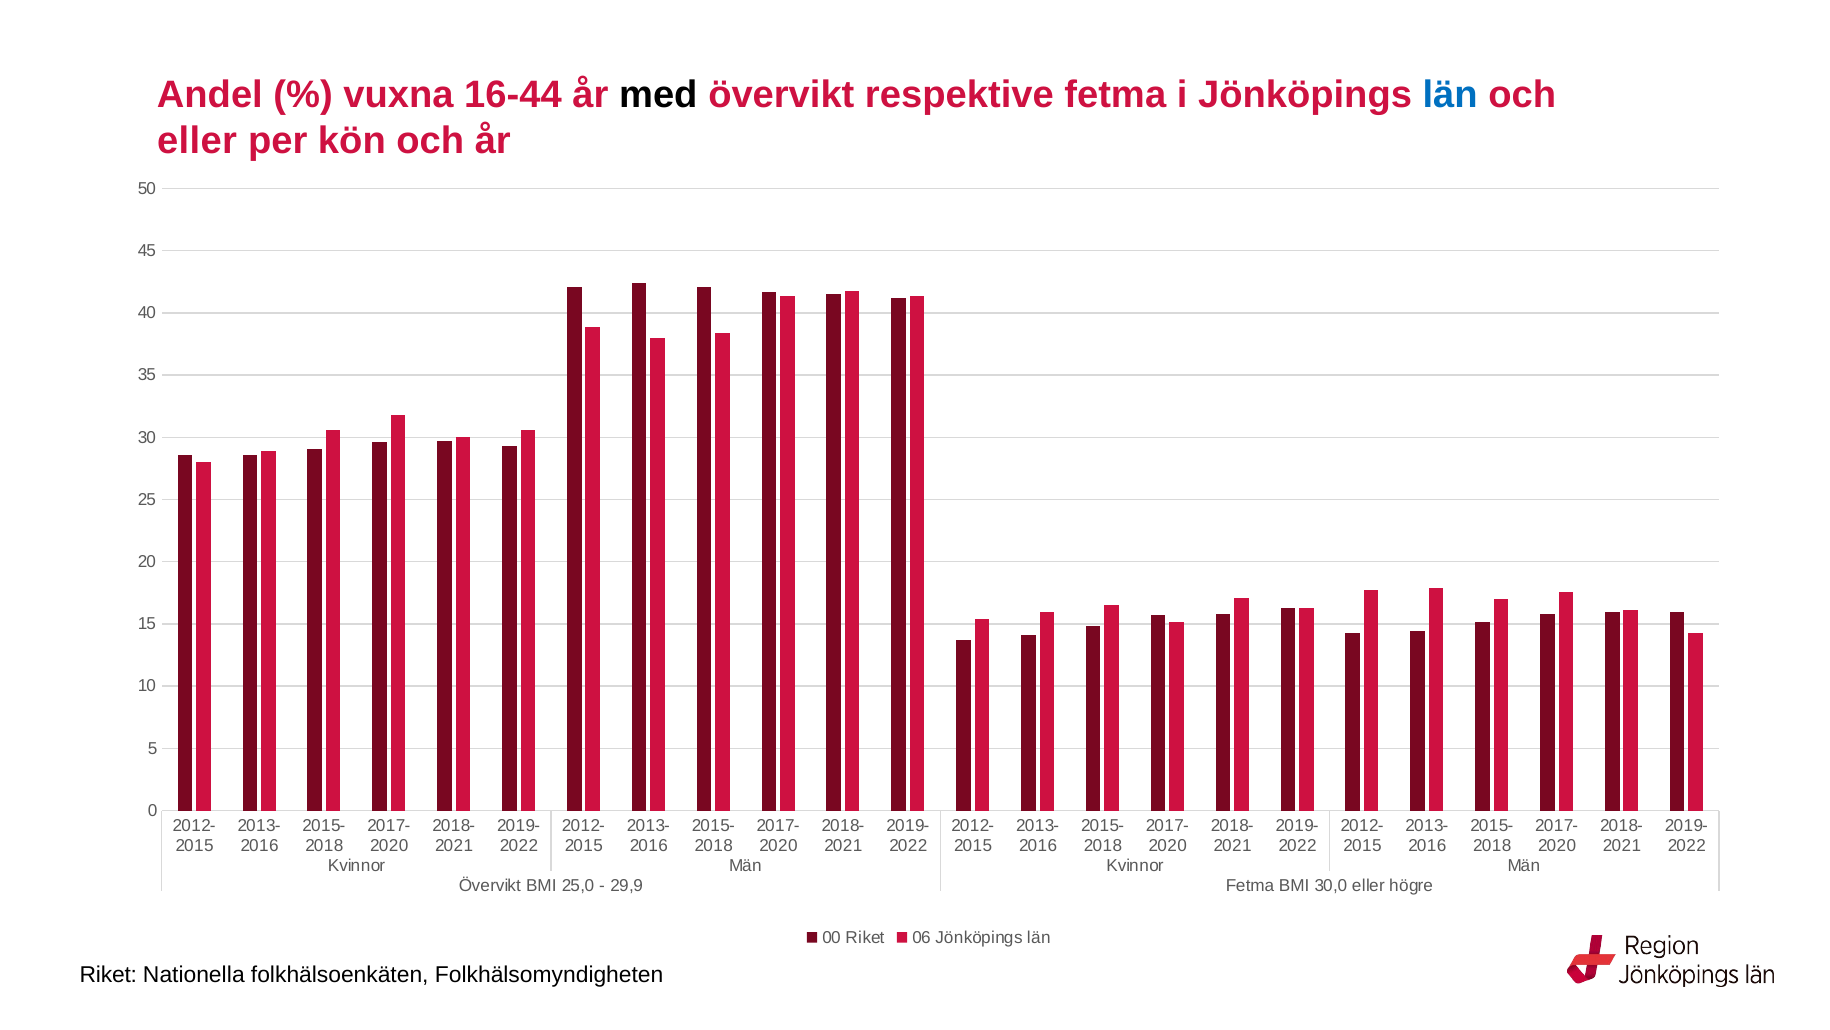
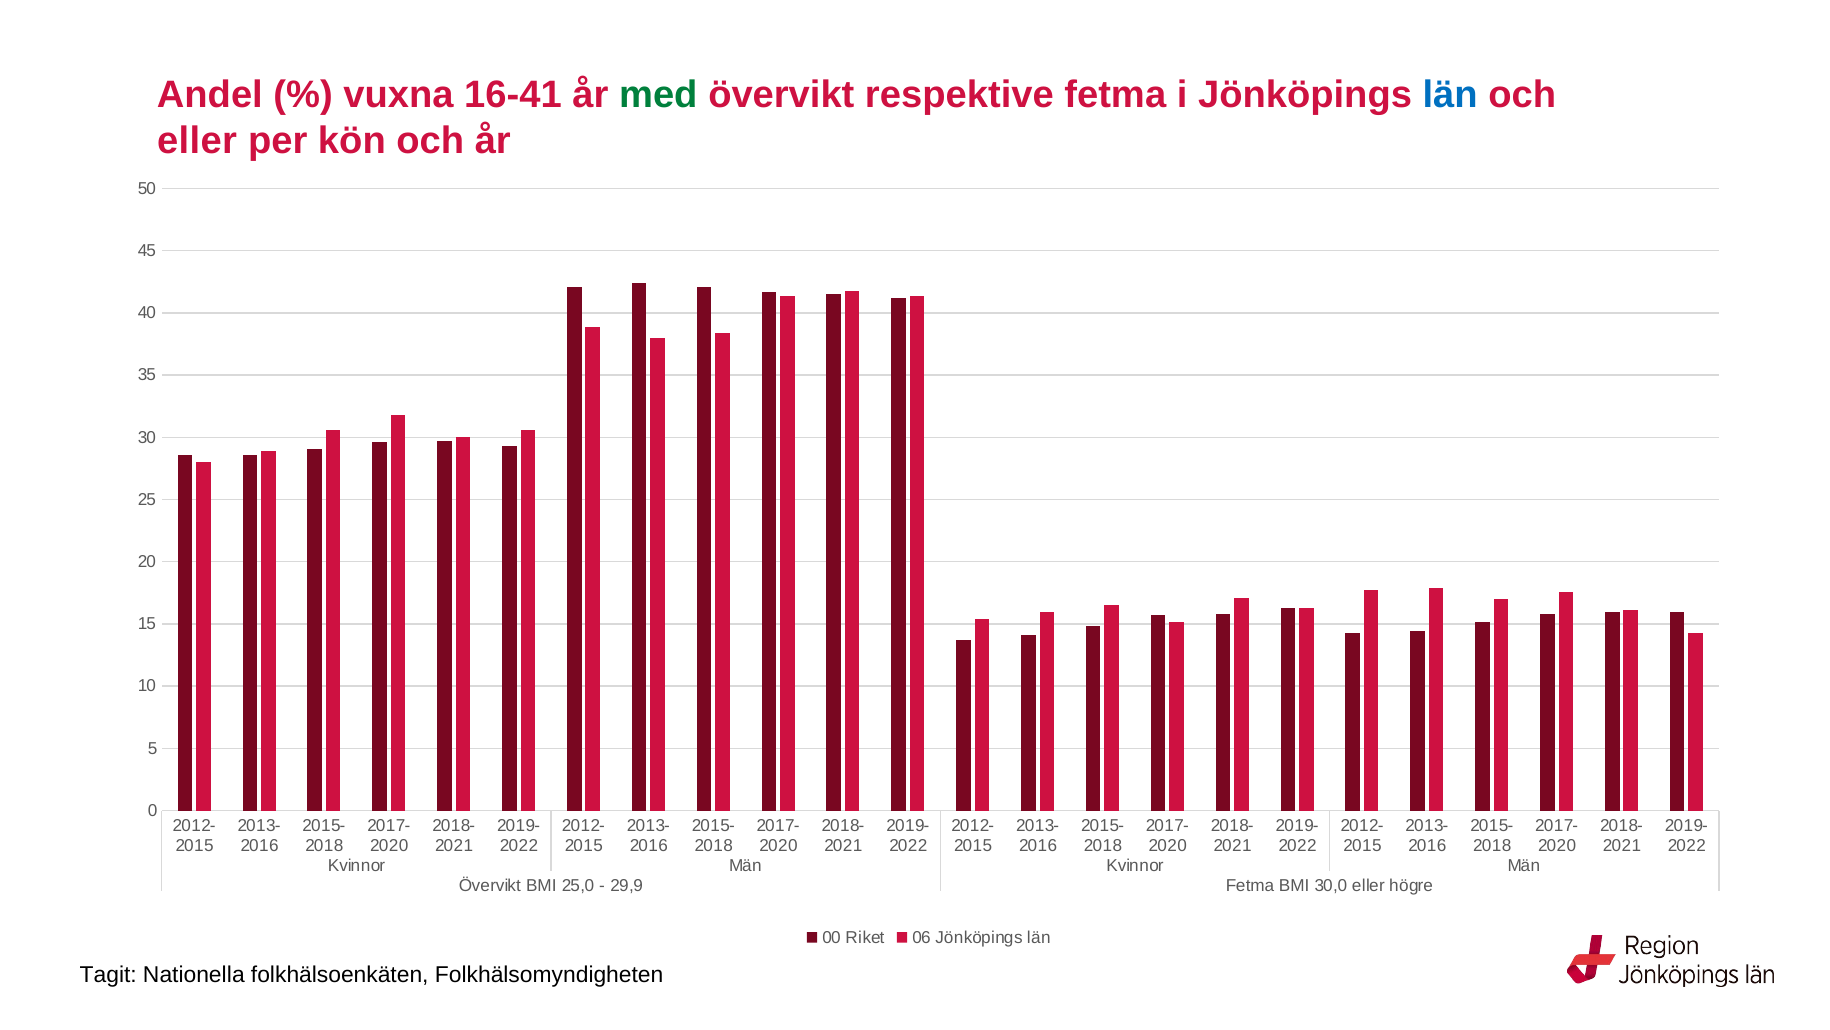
16-44: 16-44 -> 16-41
med colour: black -> green
Riket at (108, 974): Riket -> Tagit
